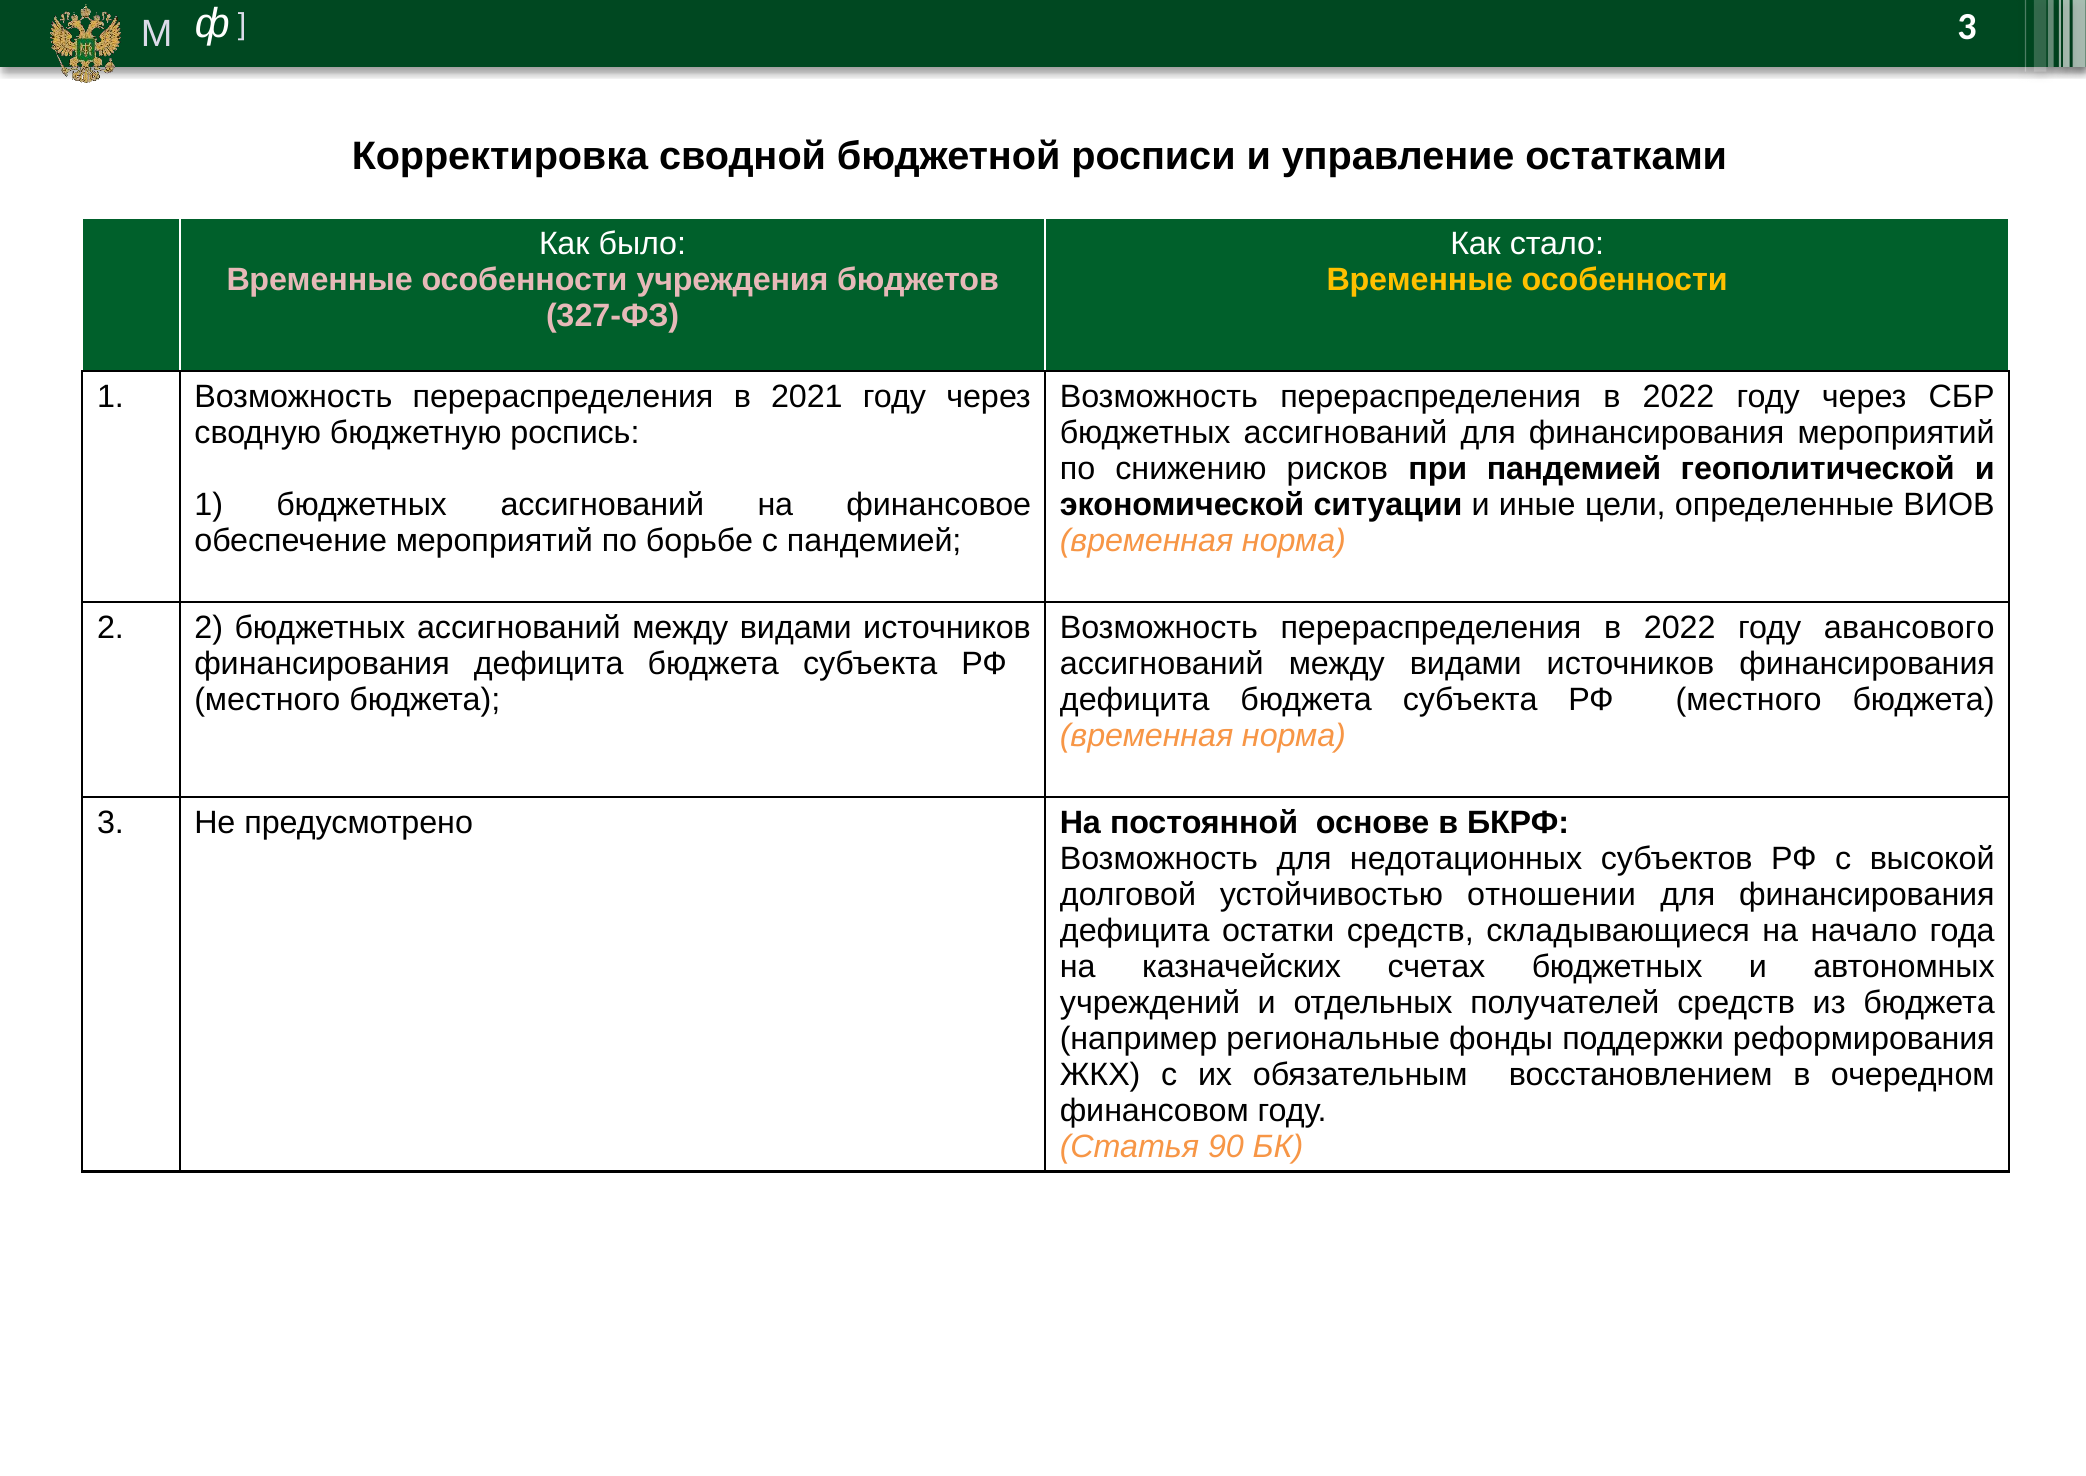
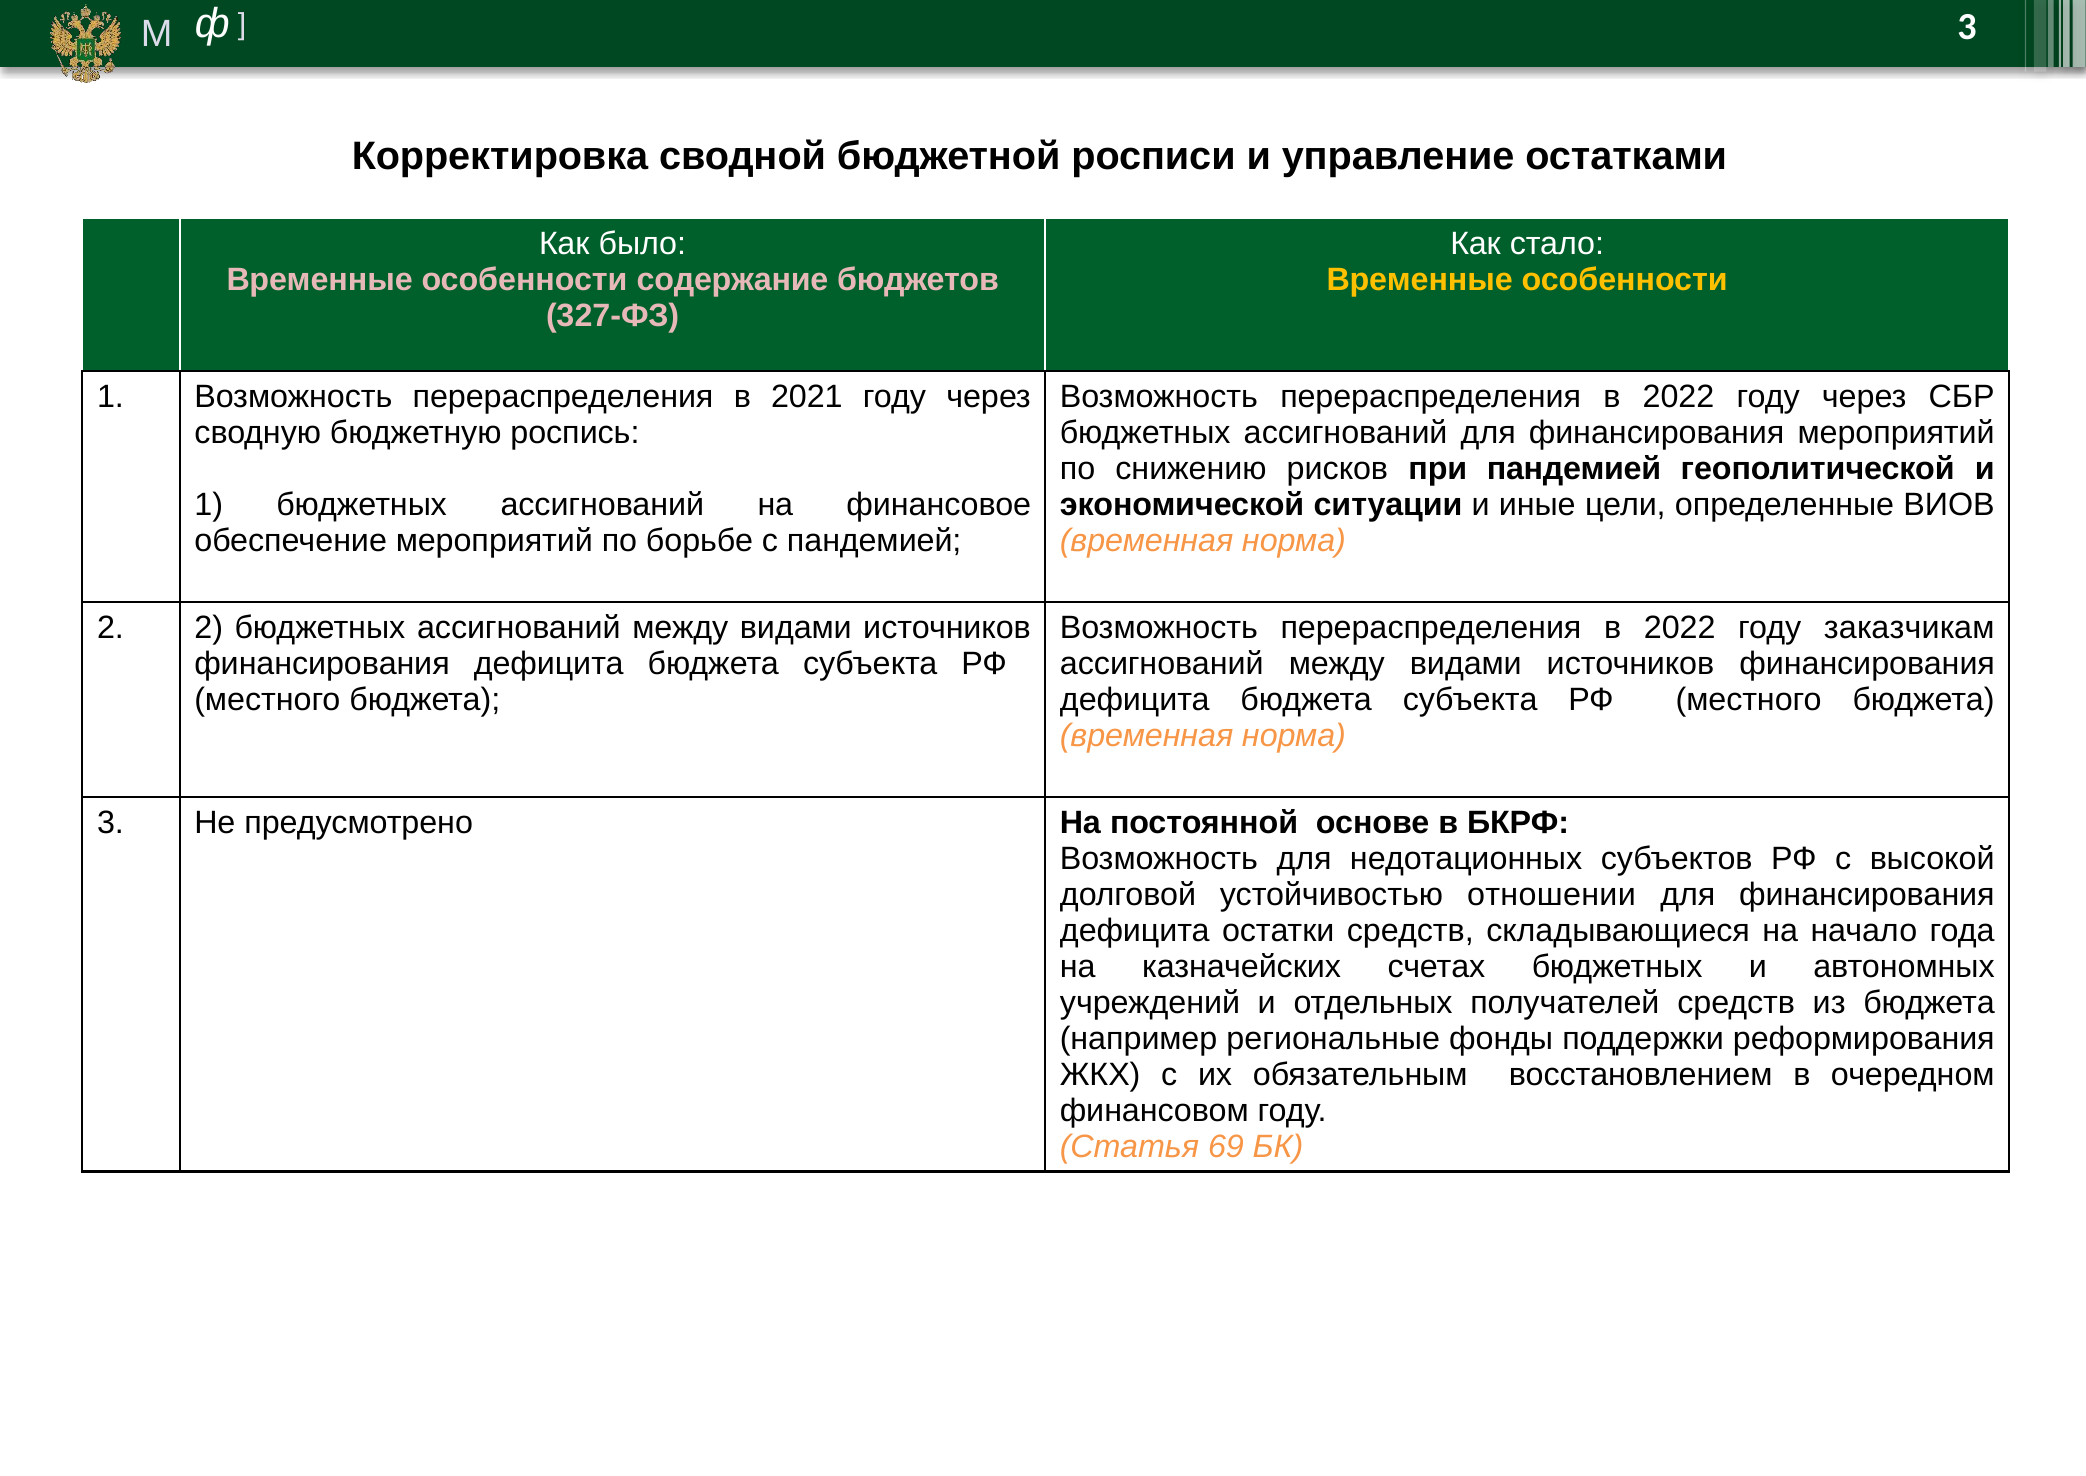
учреждения: учреждения -> содержание
авансового: авансового -> заказчикам
90: 90 -> 69
